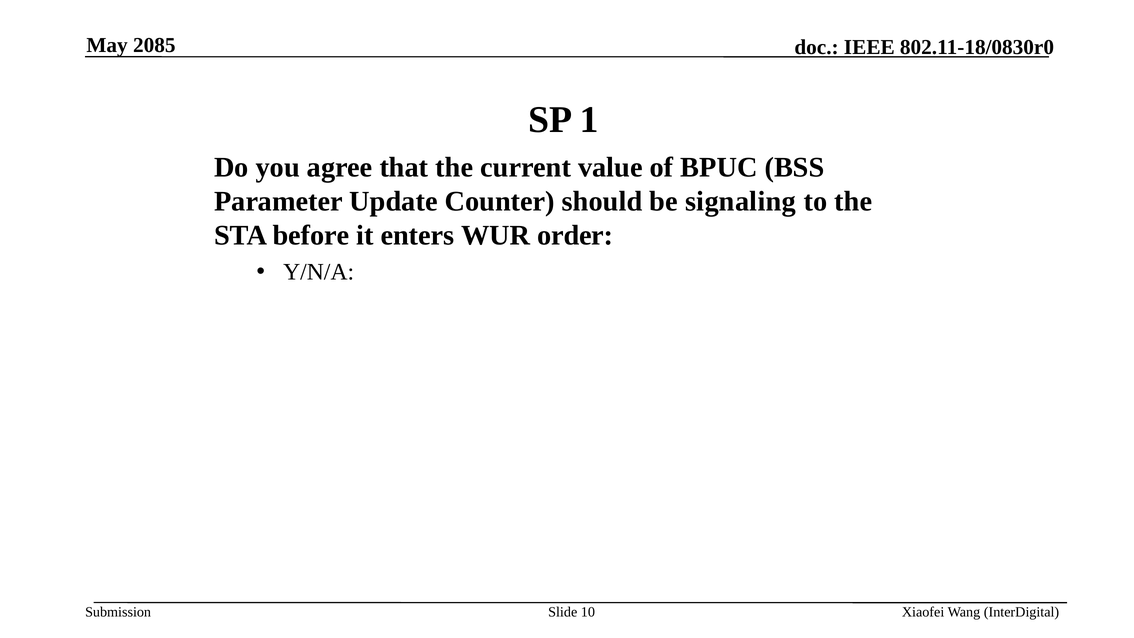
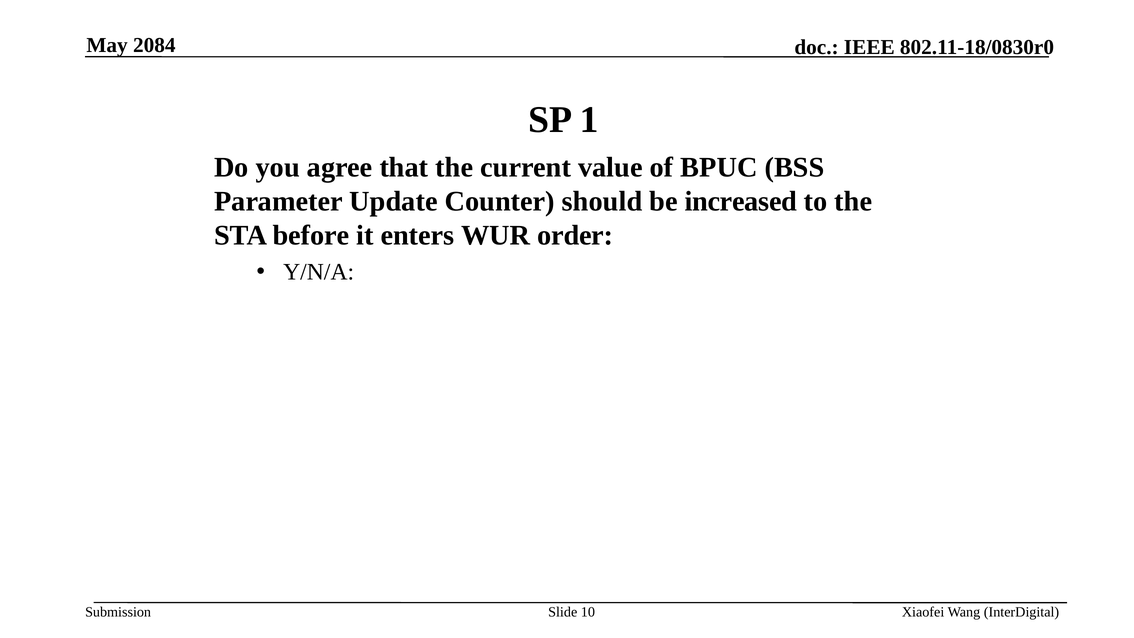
2085: 2085 -> 2084
signaling: signaling -> increased
